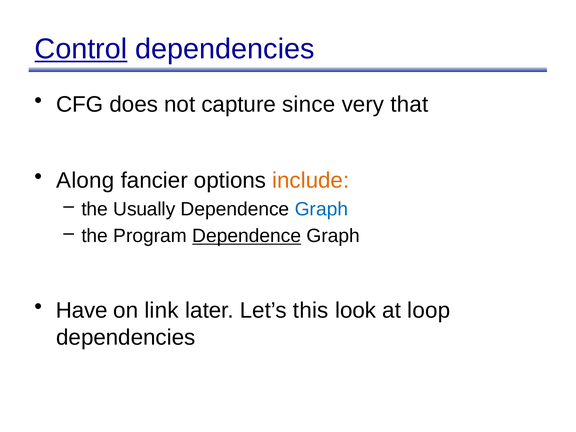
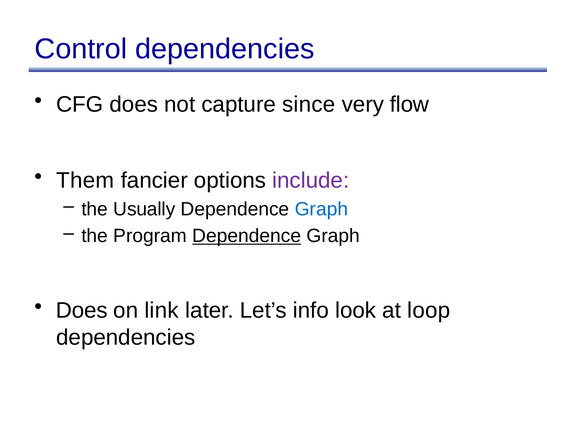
Control underline: present -> none
that: that -> flow
Along: Along -> Them
include colour: orange -> purple
Have at (82, 310): Have -> Does
this: this -> info
